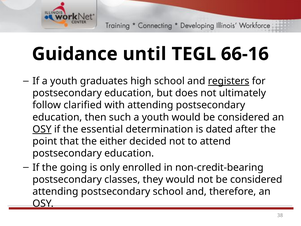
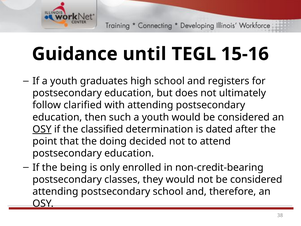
66-16: 66-16 -> 15-16
registers underline: present -> none
essential: essential -> classified
either: either -> doing
going: going -> being
